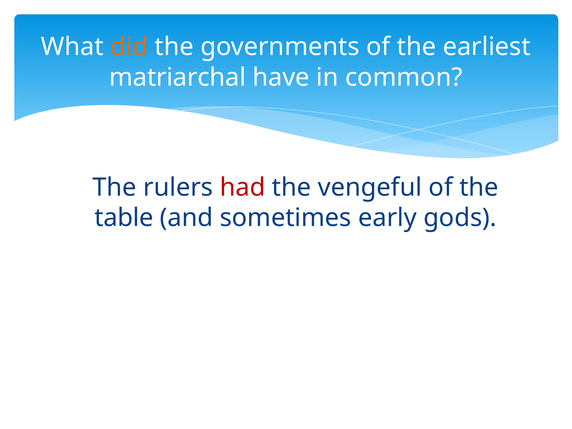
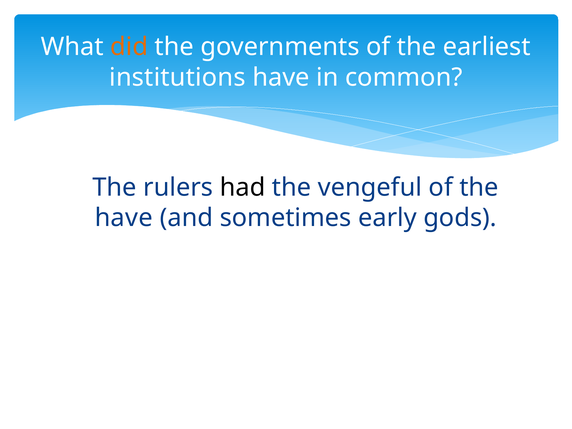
matriarchal: matriarchal -> institutions
had colour: red -> black
table at (124, 218): table -> have
